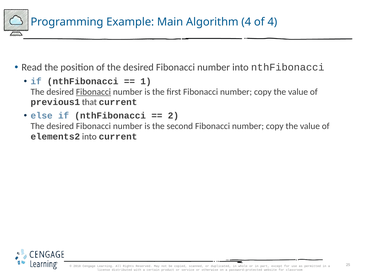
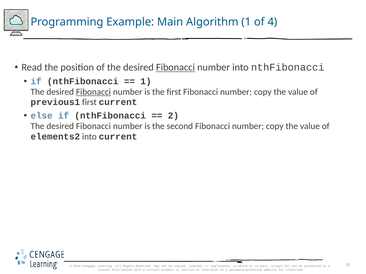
Algorithm 4: 4 -> 1
Fibonacci at (175, 67) underline: none -> present
previous1 that: that -> first
